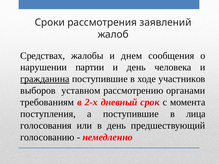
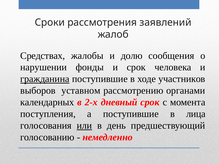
днем: днем -> долю
партии: партии -> фонды
и день: день -> срок
требованиям: требованиям -> календарных
или underline: none -> present
